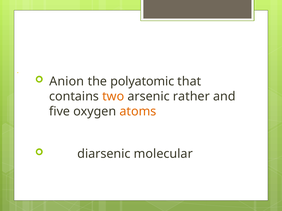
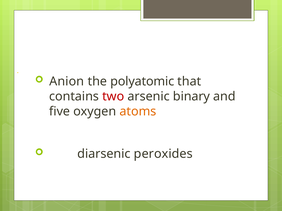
two colour: orange -> red
rather: rather -> binary
molecular: molecular -> peroxides
